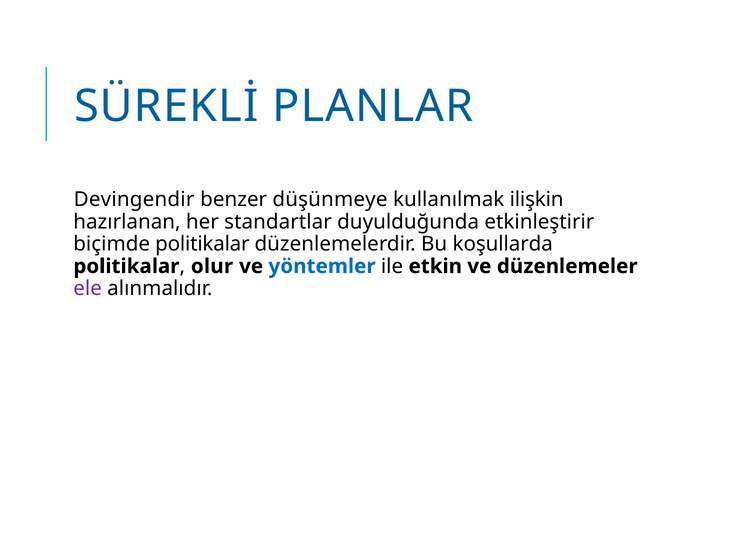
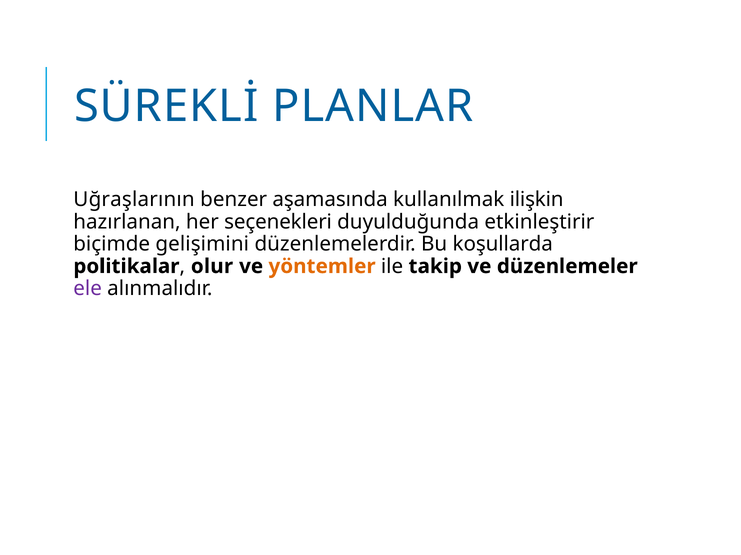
Devingendir: Devingendir -> Uğraşlarının
düşünmeye: düşünmeye -> aşamasında
standartlar: standartlar -> seçenekleri
biçimde politikalar: politikalar -> gelişimini
yöntemler colour: blue -> orange
etkin: etkin -> takip
